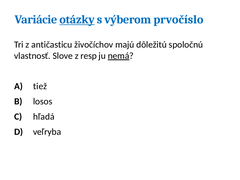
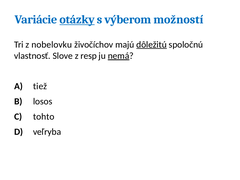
prvočíslo: prvočíslo -> možností
antičasticu: antičasticu -> nobelovku
dôležitú underline: none -> present
hľadá: hľadá -> tohto
